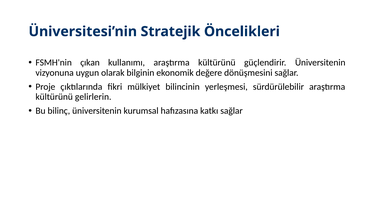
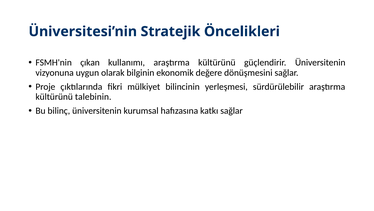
gelirlerin: gelirlerin -> talebinin
